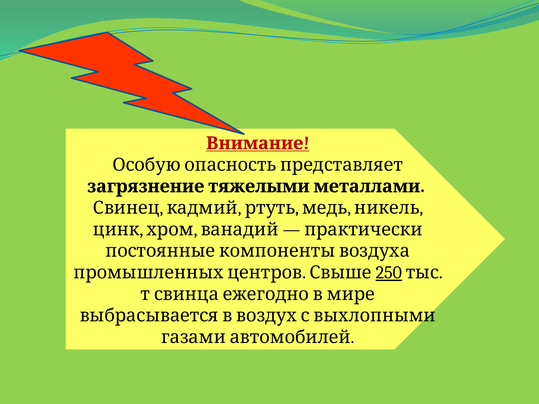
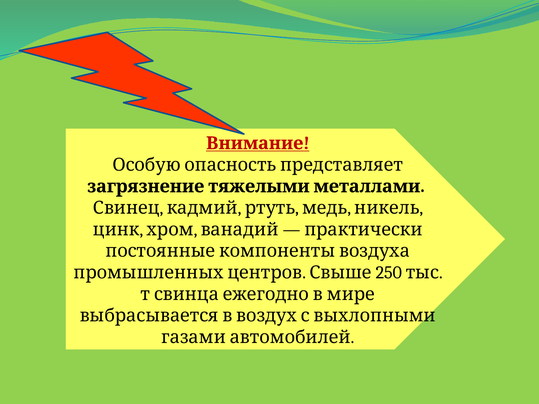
250 underline: present -> none
